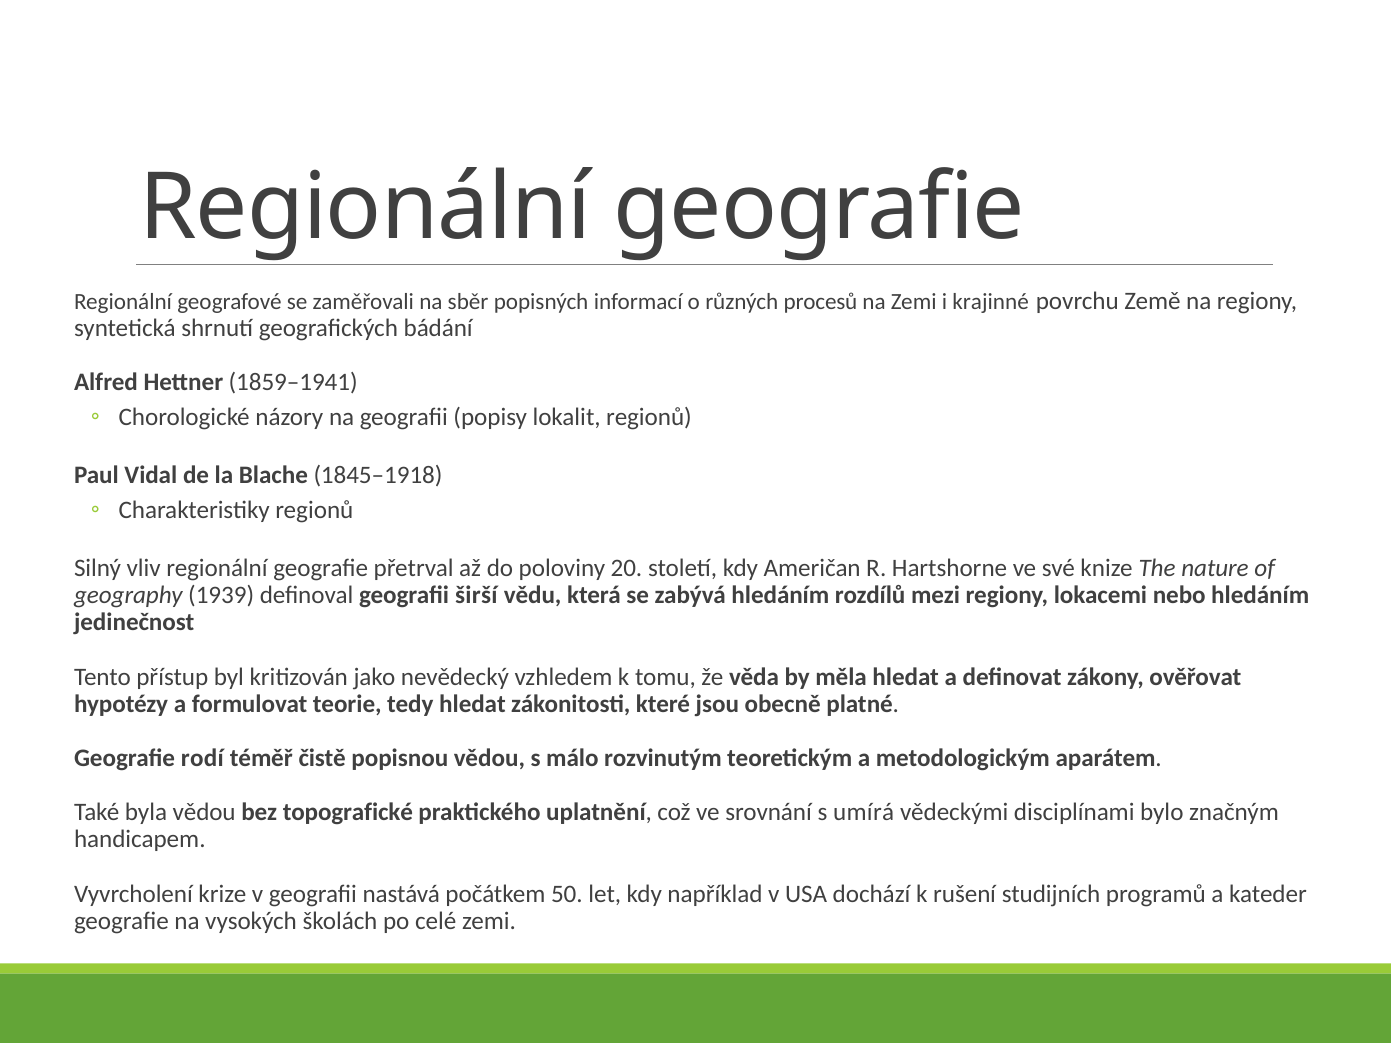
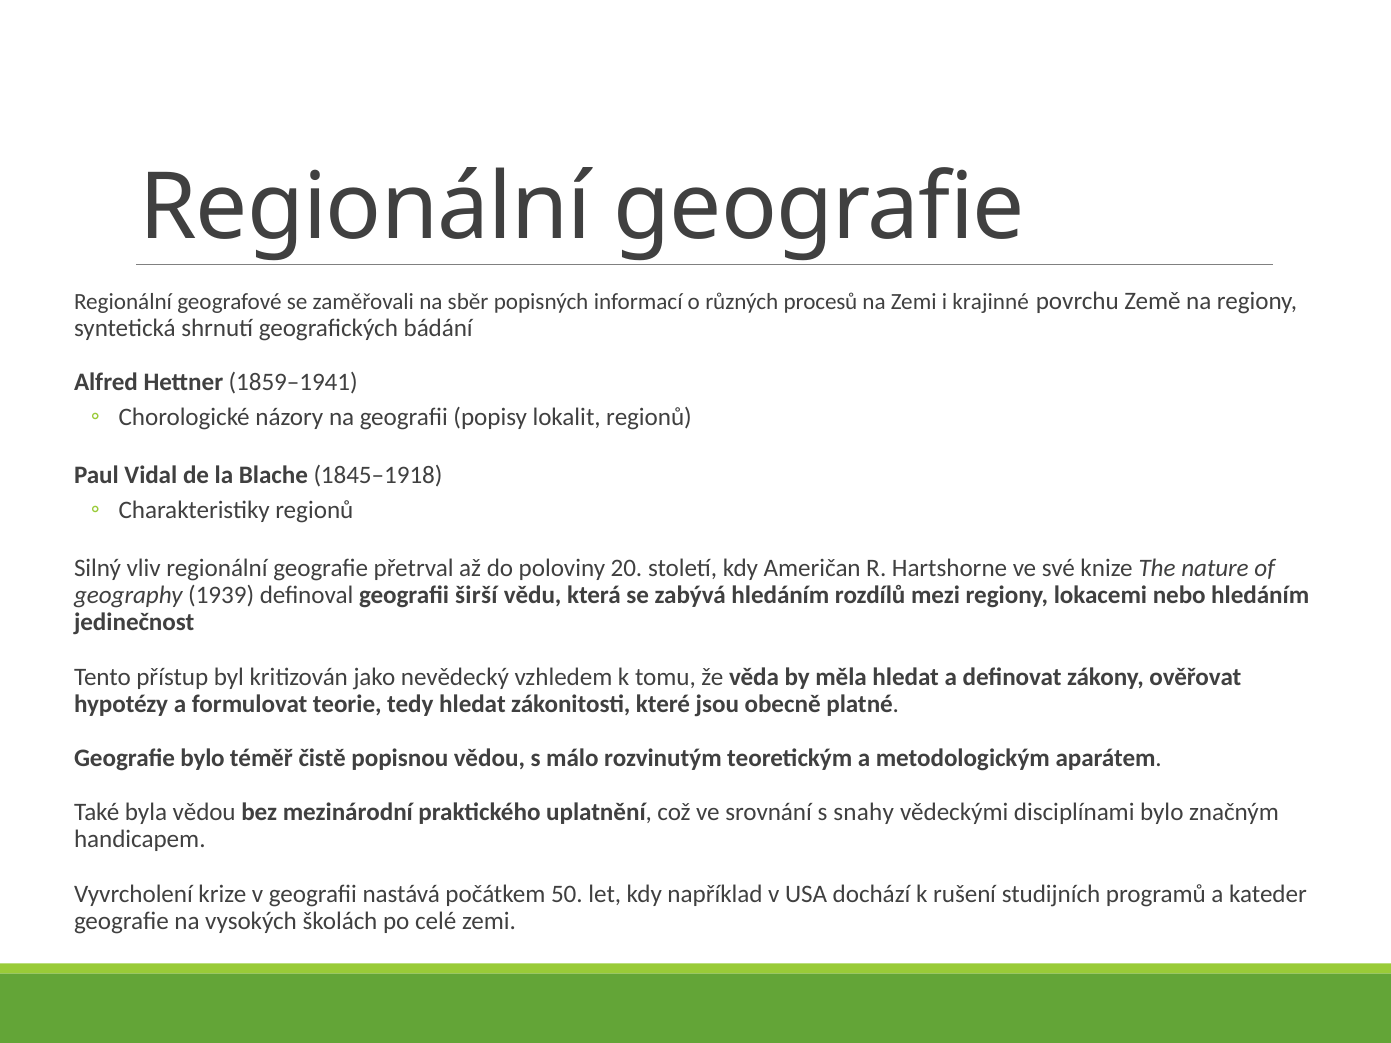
Geografie rodí: rodí -> bylo
topografické: topografické -> mezinárodní
umírá: umírá -> snahy
